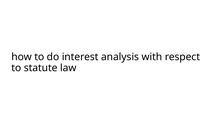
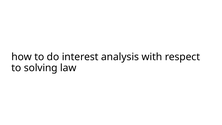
statute: statute -> solving
